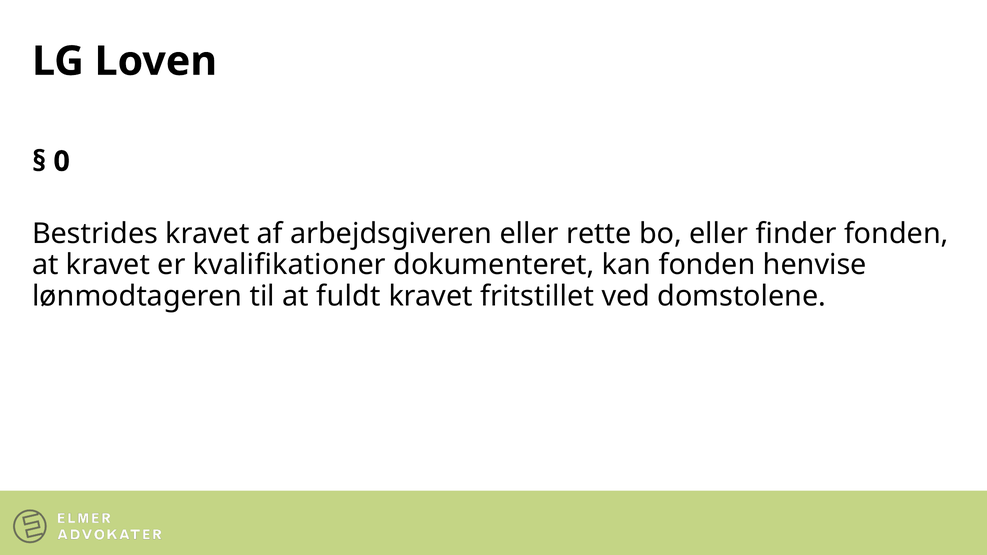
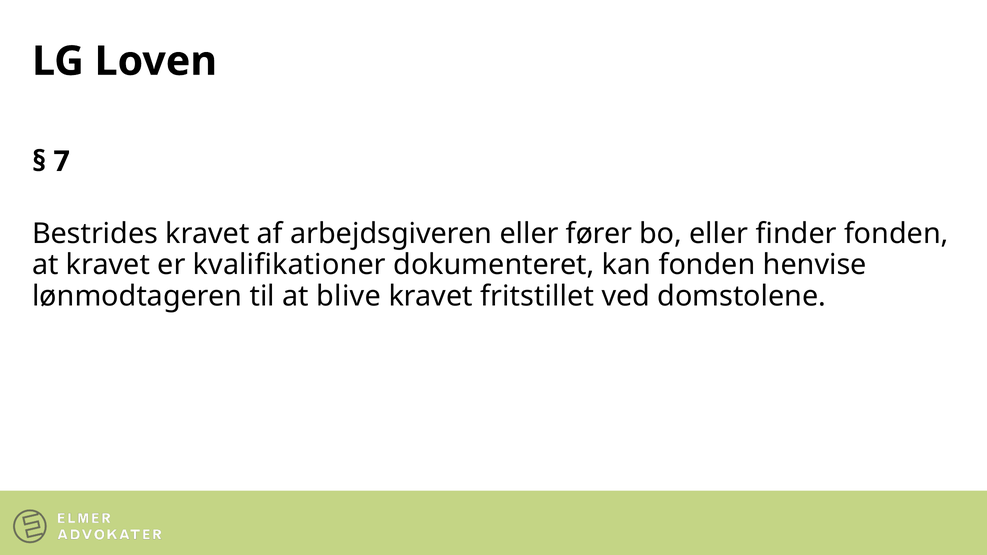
0: 0 -> 7
rette: rette -> fører
fuldt: fuldt -> blive
